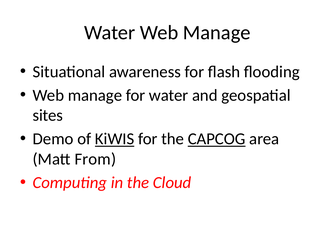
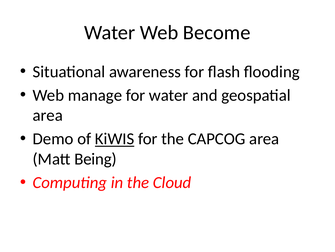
Water Web Manage: Manage -> Become
sites at (48, 115): sites -> area
CAPCOG underline: present -> none
From: From -> Being
